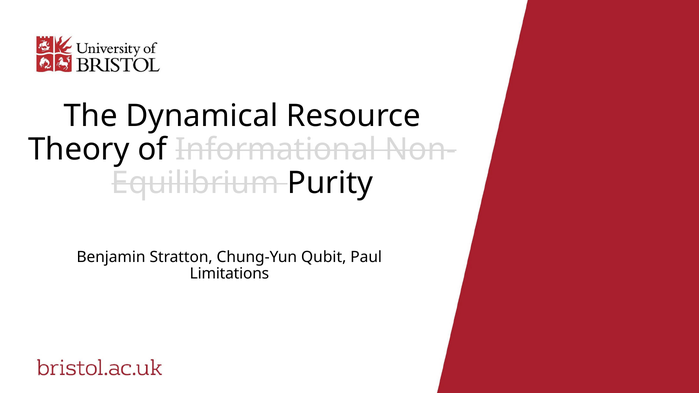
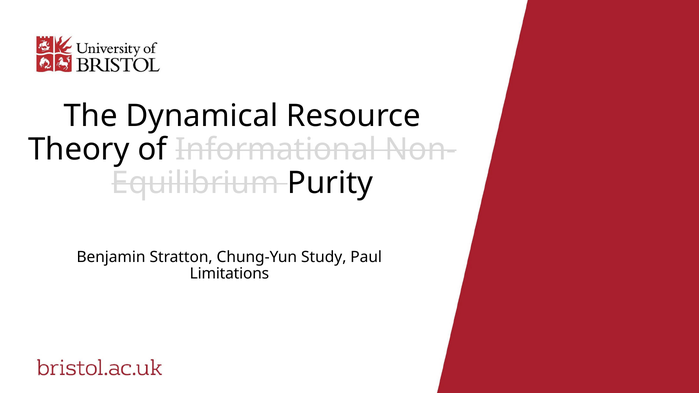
Qubit: Qubit -> Study
